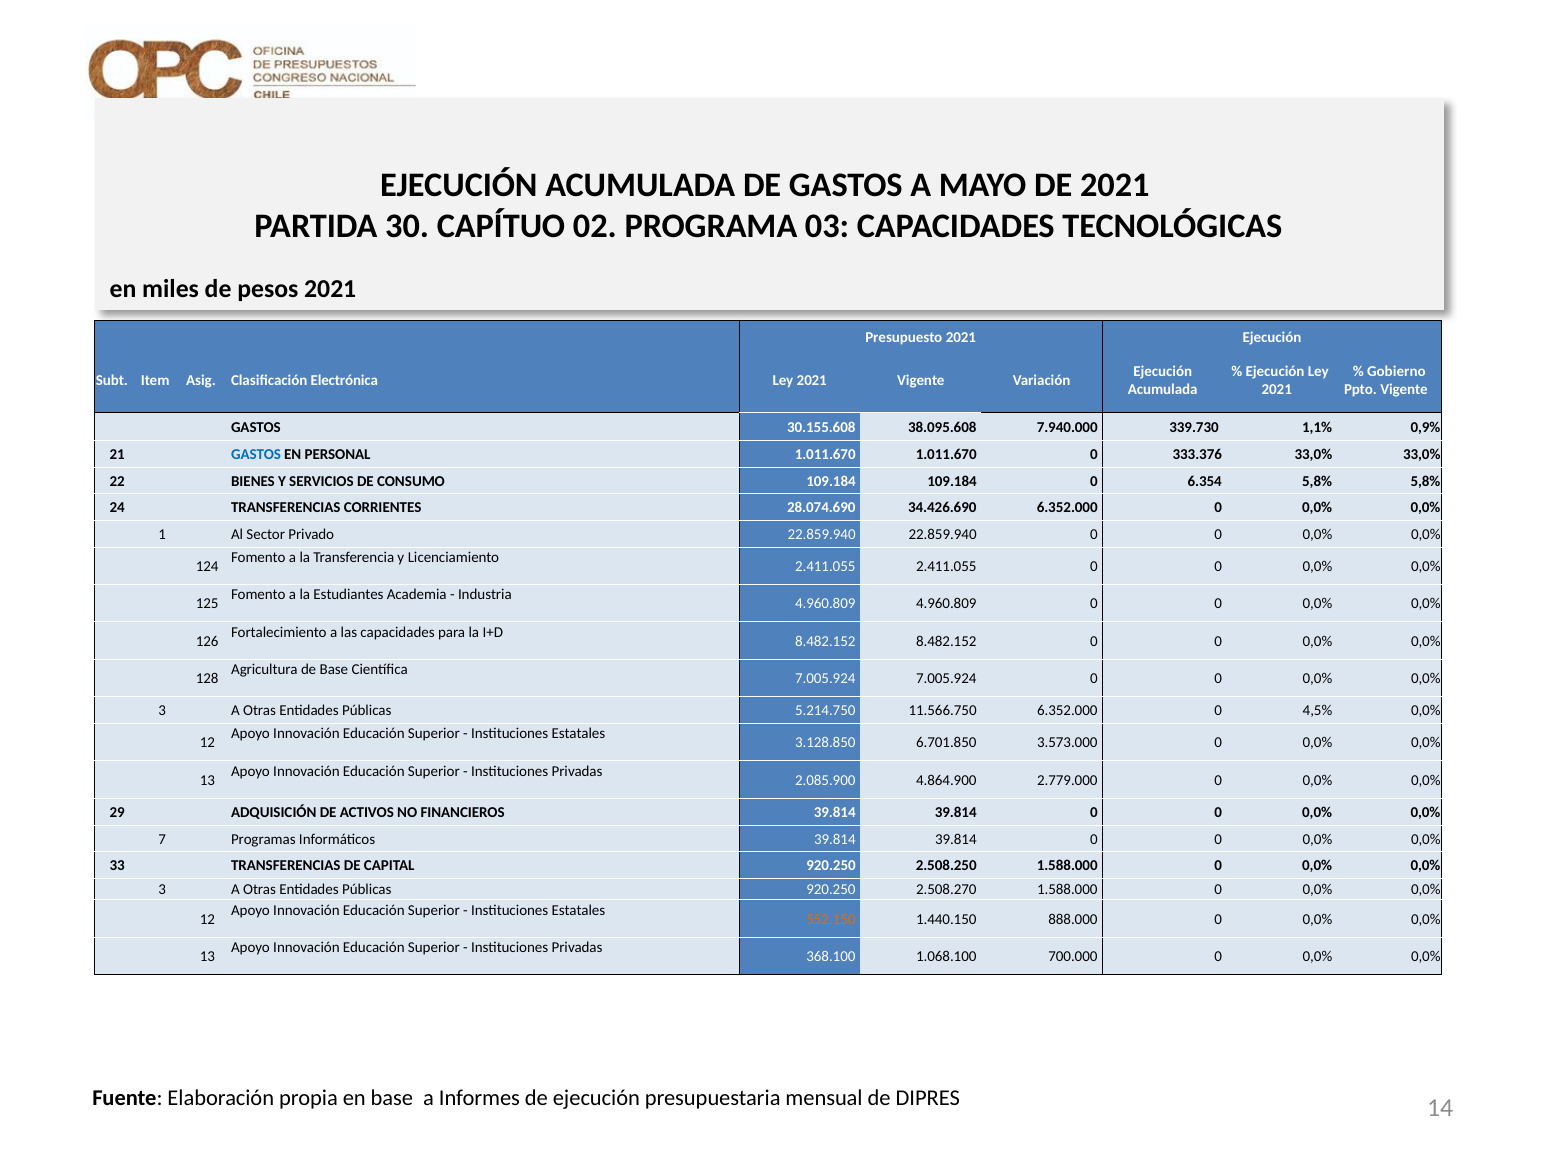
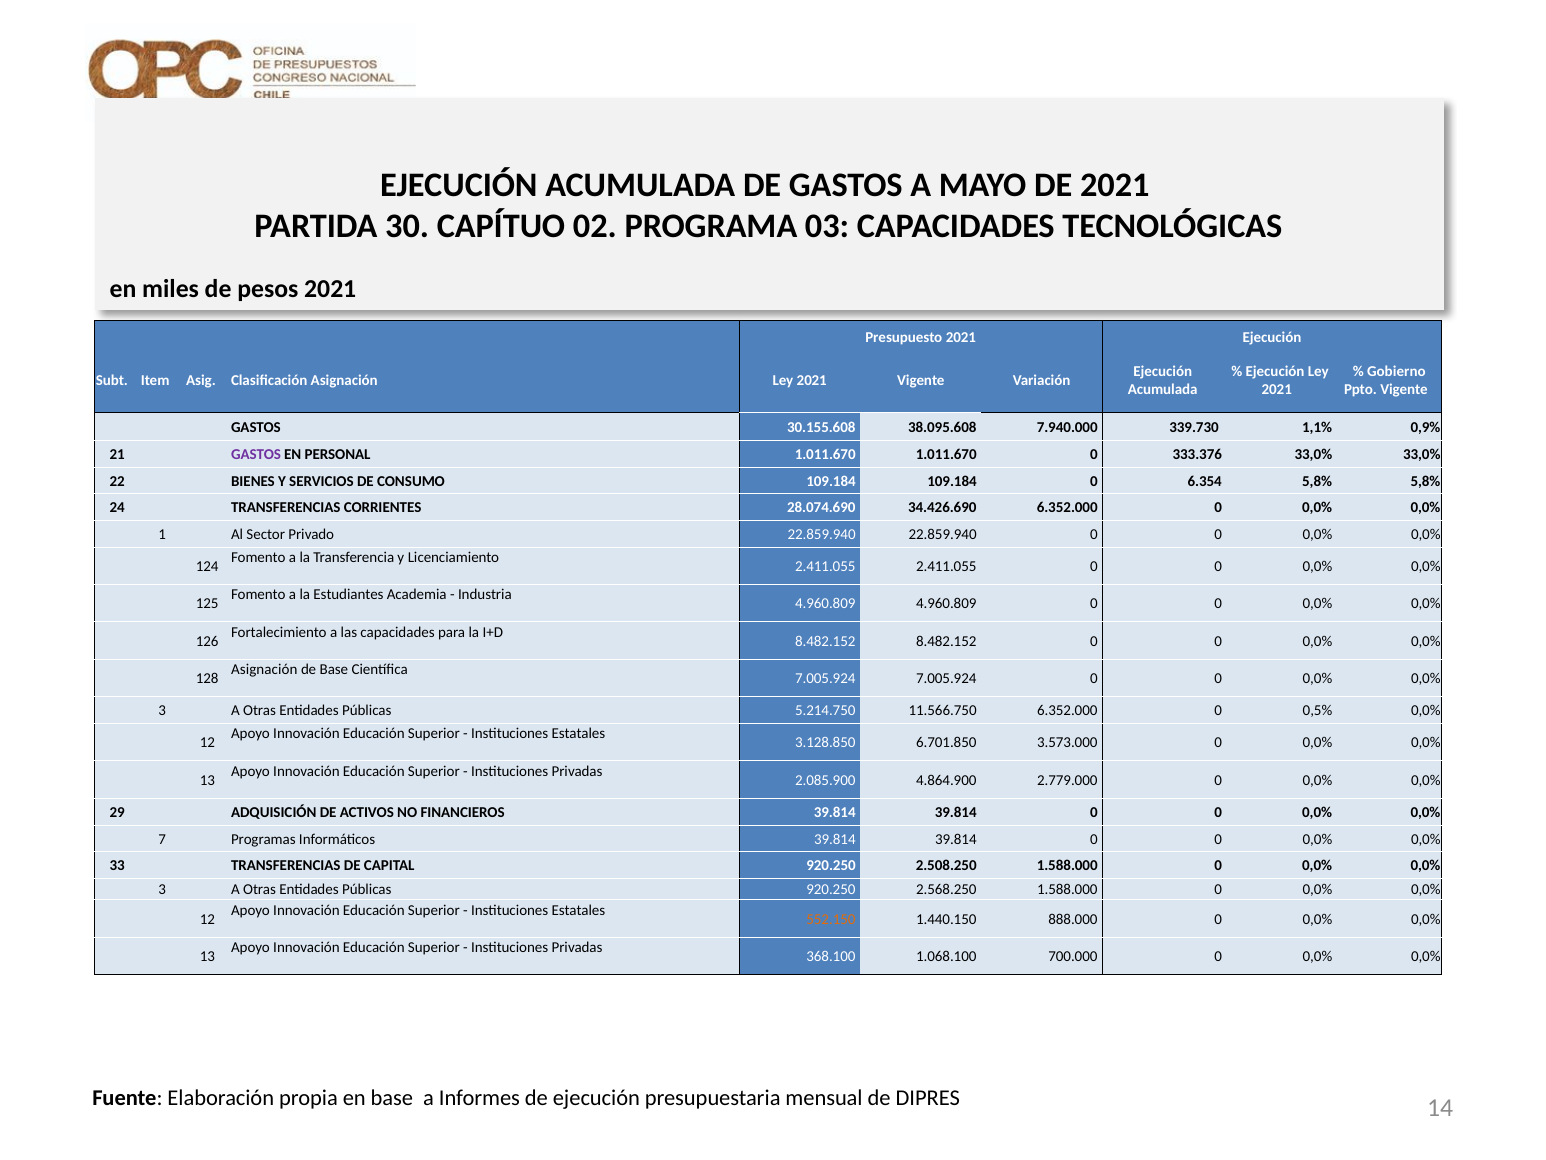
Clasificación Electrónica: Electrónica -> Asignación
GASTOS at (256, 454) colour: blue -> purple
Agricultura at (264, 670): Agricultura -> Asignación
4,5%: 4,5% -> 0,5%
2.508.270: 2.508.270 -> 2.568.250
